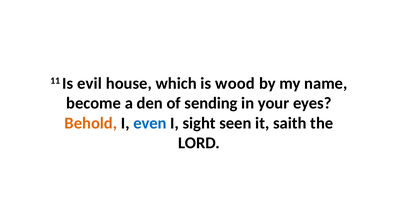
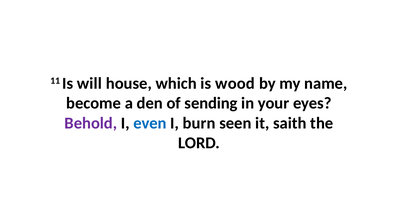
evil: evil -> will
Behold colour: orange -> purple
sight: sight -> burn
